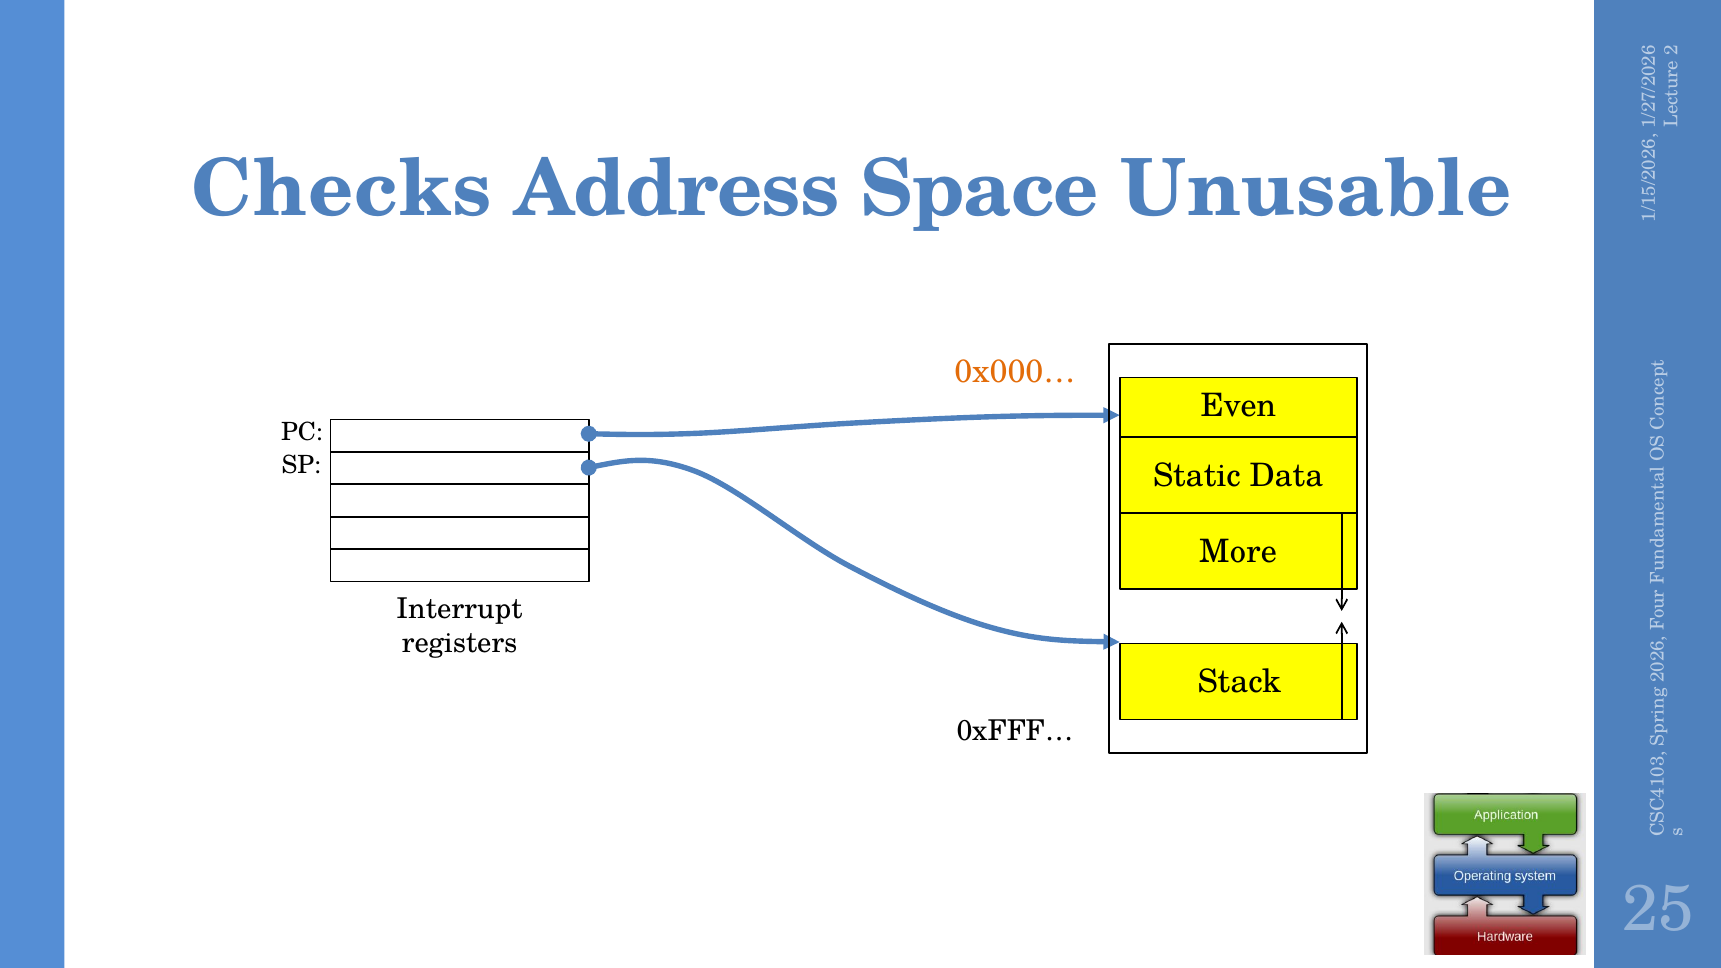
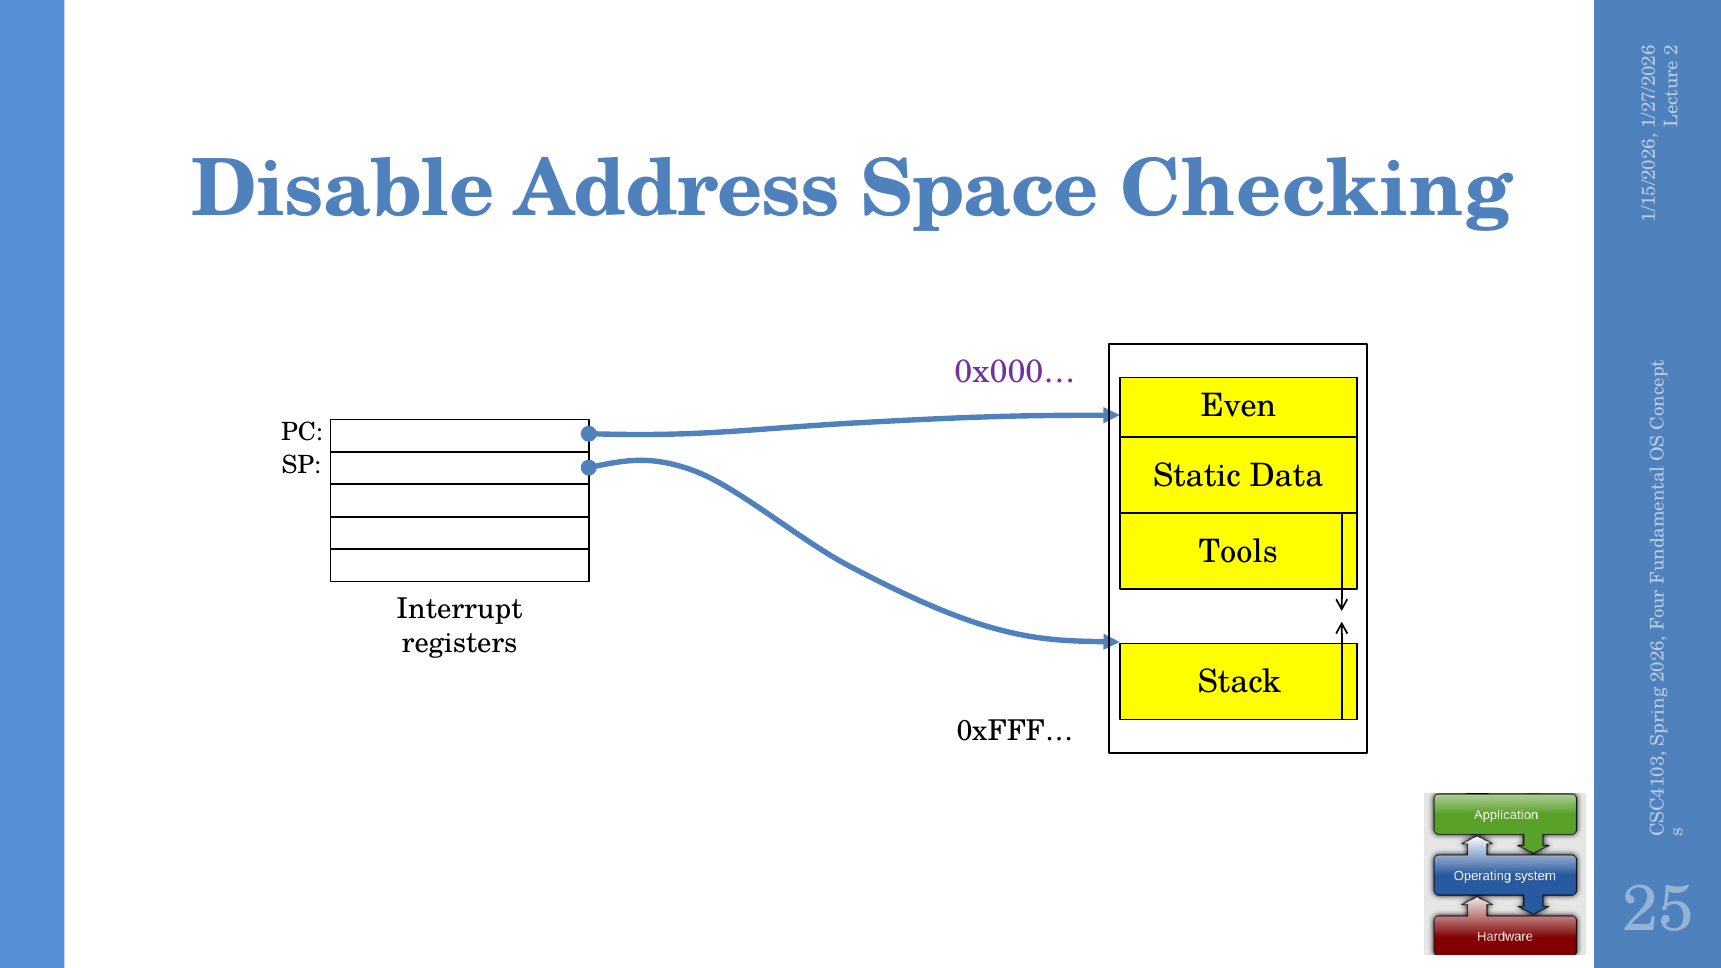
Checks: Checks -> Disable
Unusable: Unusable -> Checking
0x000… colour: orange -> purple
More: More -> Tools
